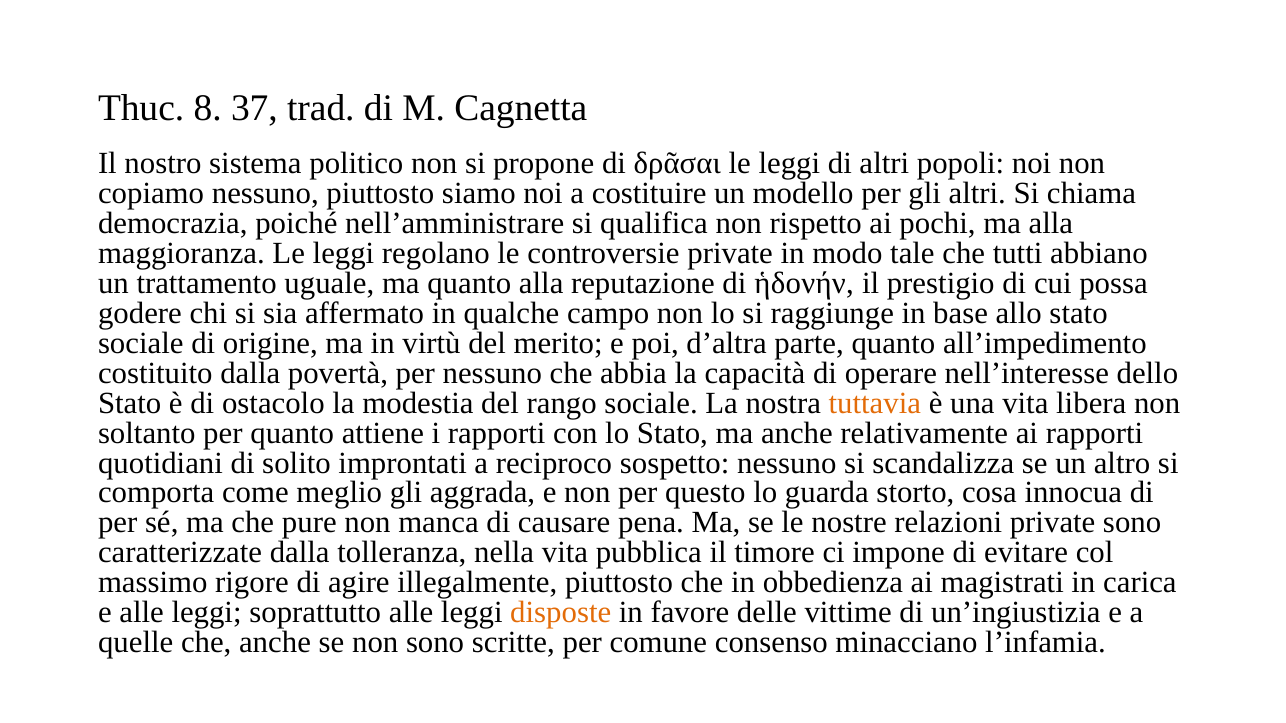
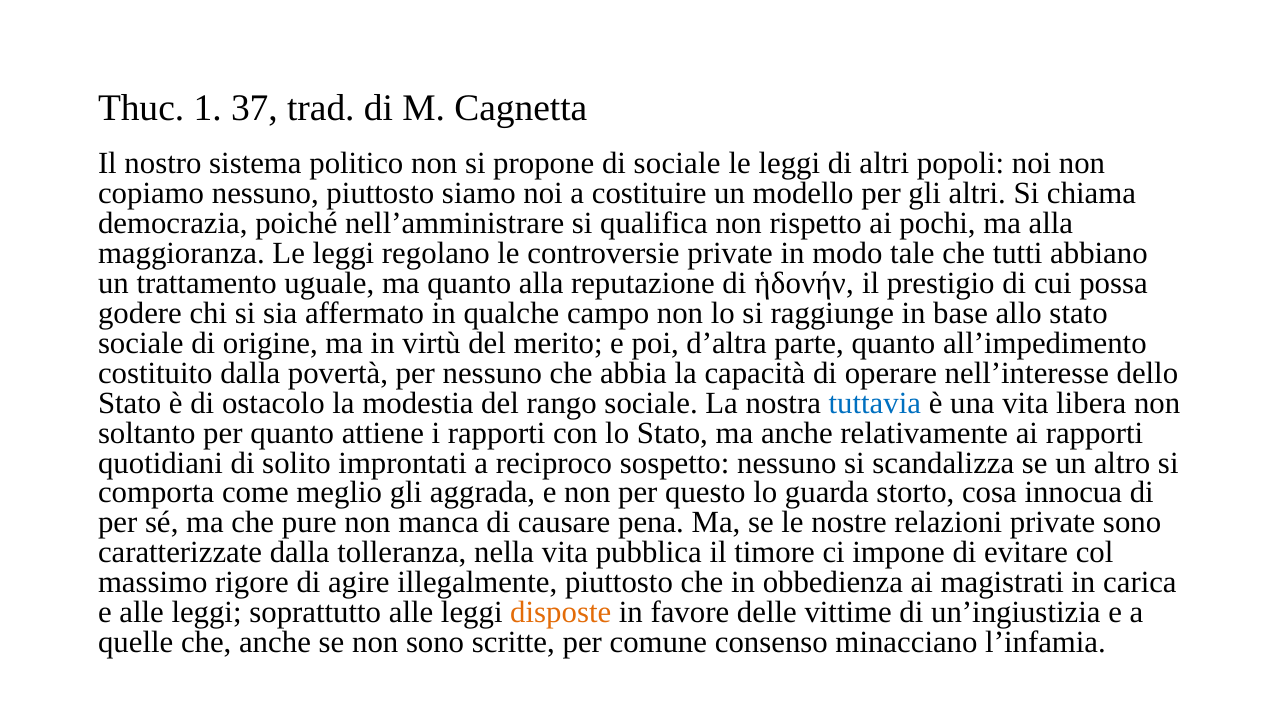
8: 8 -> 1
di δρᾶσαι: δρᾶσαι -> sociale
tuttavia colour: orange -> blue
